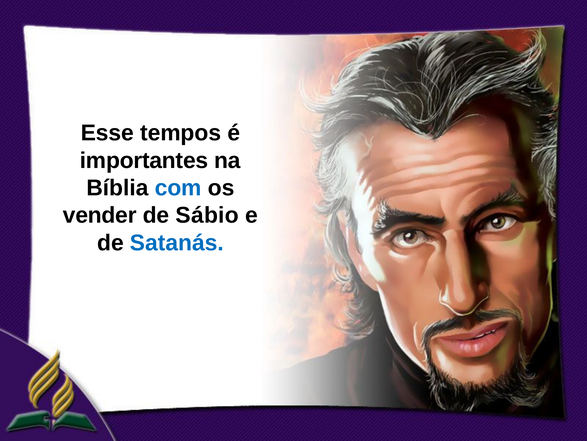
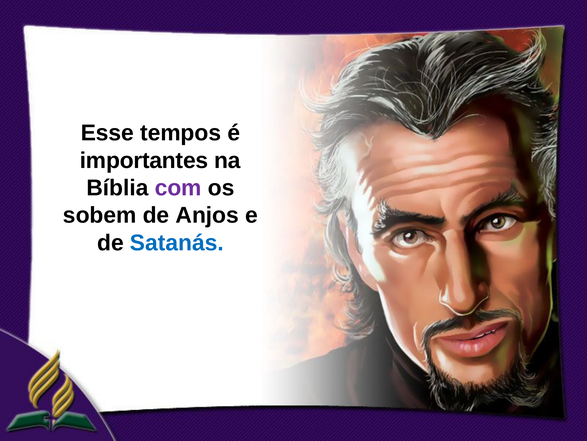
com colour: blue -> purple
vender: vender -> sobem
Sábio: Sábio -> Anjos
